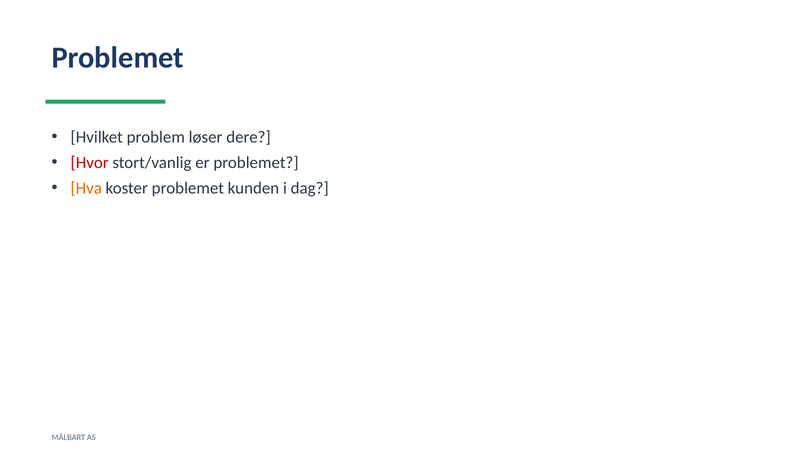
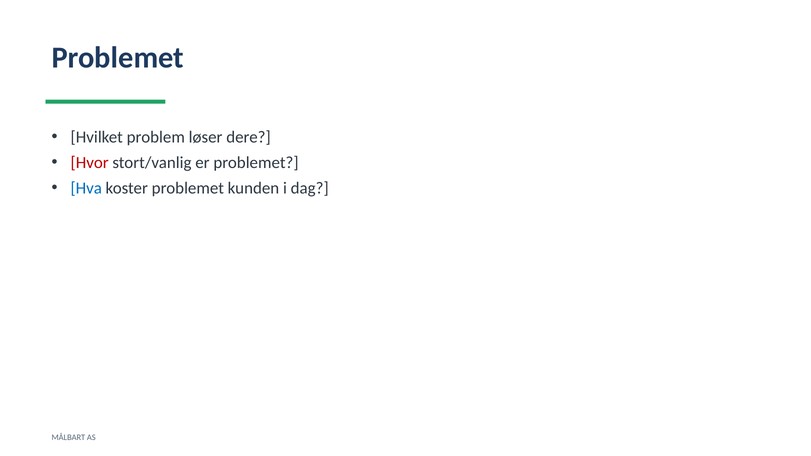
Hva colour: orange -> blue
